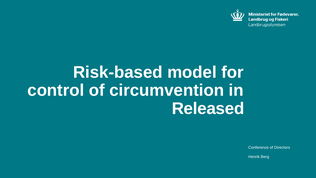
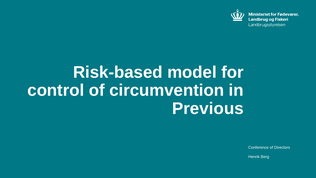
Released: Released -> Previous
